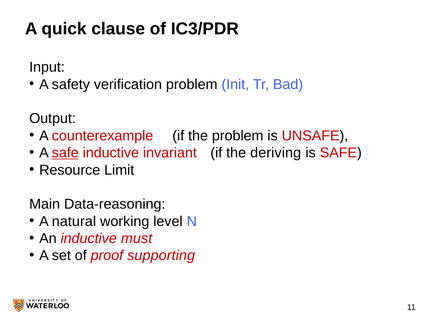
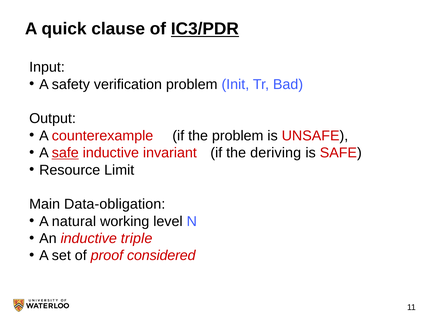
IC3/PDR underline: none -> present
Data-reasoning: Data-reasoning -> Data-obligation
must: must -> triple
supporting: supporting -> considered
